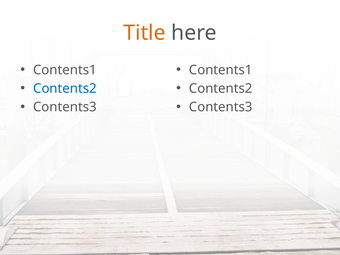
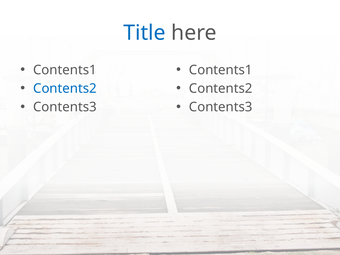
Title colour: orange -> blue
